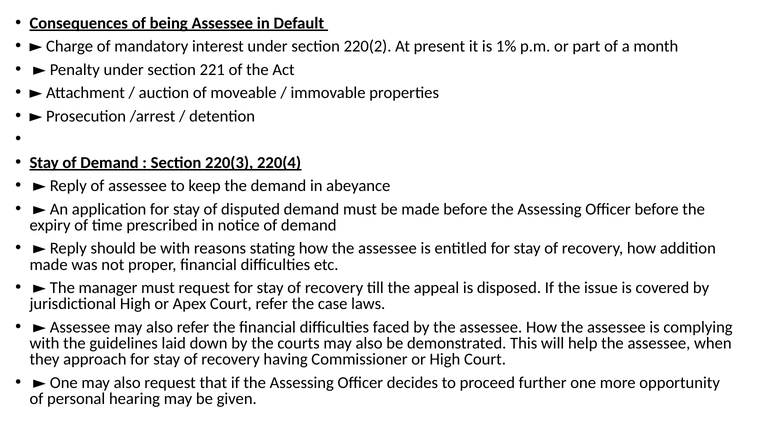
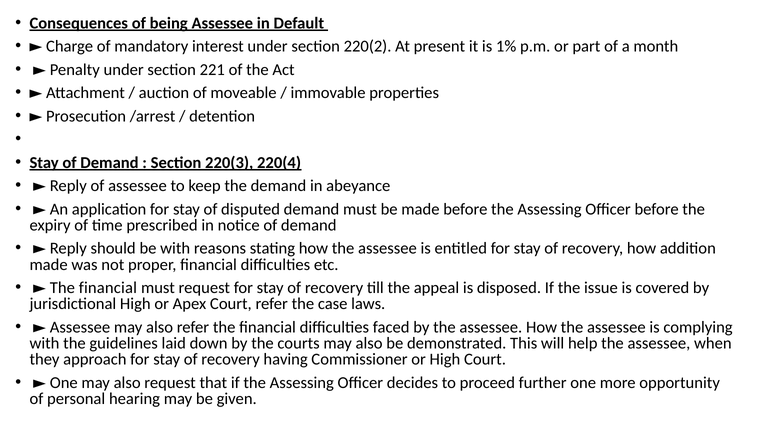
manager at (108, 288): manager -> financial
